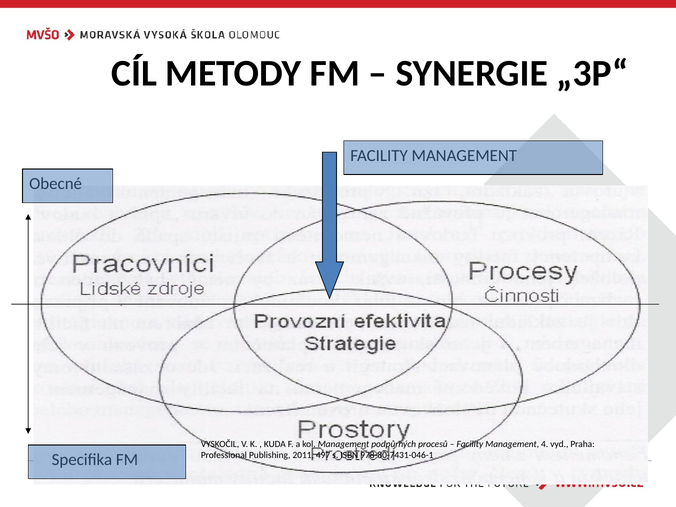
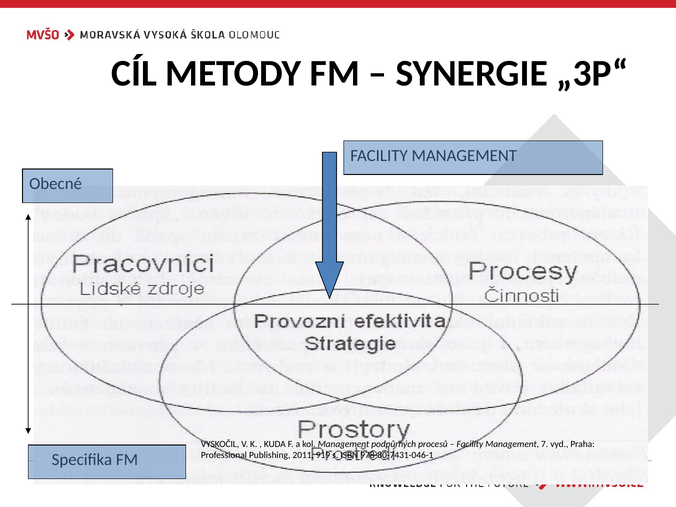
4: 4 -> 7
497: 497 -> 919
